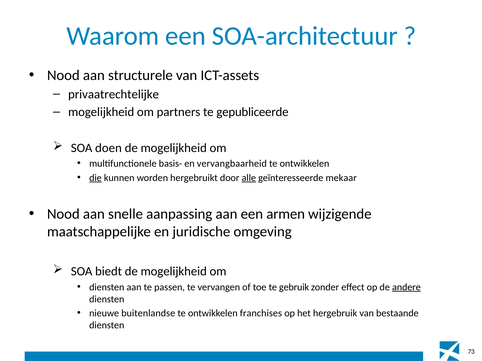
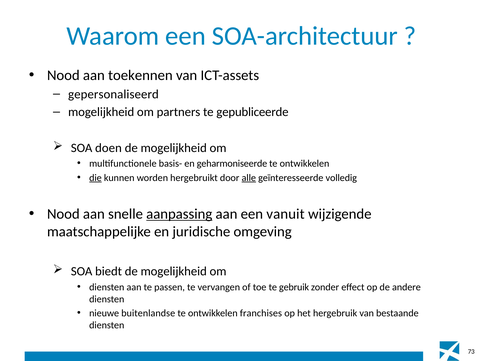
structurele: structurele -> toekennen
privaatrechtelijke: privaatrechtelijke -> gepersonaliseerd
vervangbaarheid: vervangbaarheid -> geharmoniseerde
mekaar: mekaar -> volledig
aanpassing underline: none -> present
armen: armen -> vanuit
andere underline: present -> none
